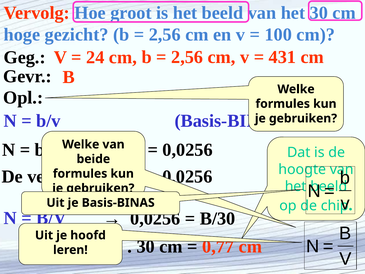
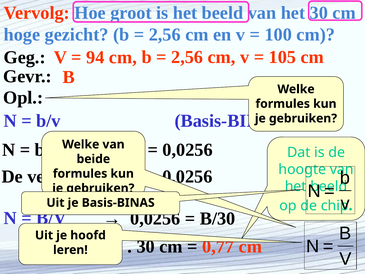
431: 431 -> 105
24: 24 -> 94
